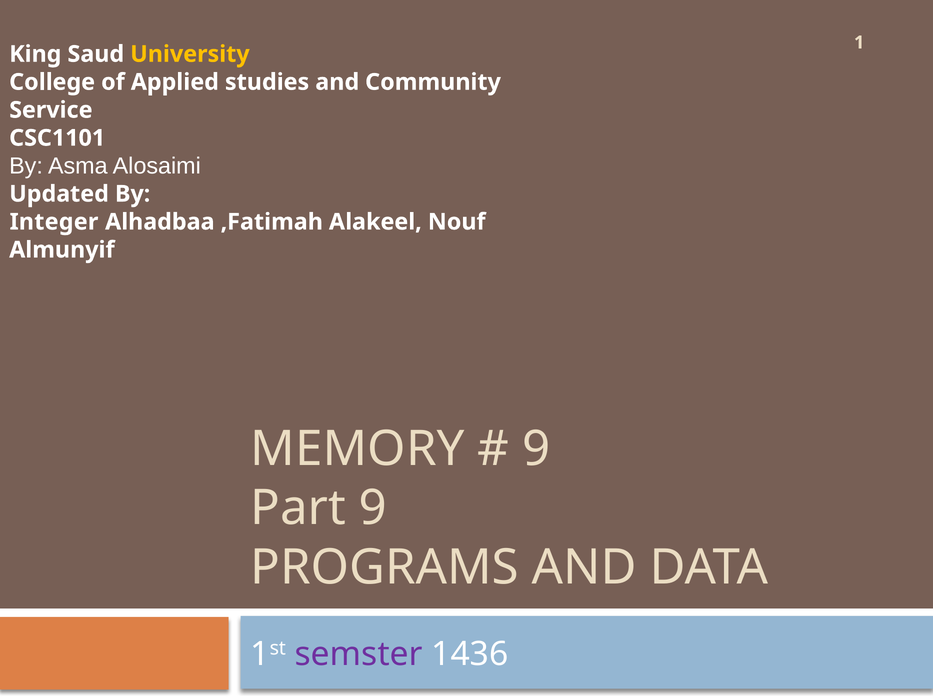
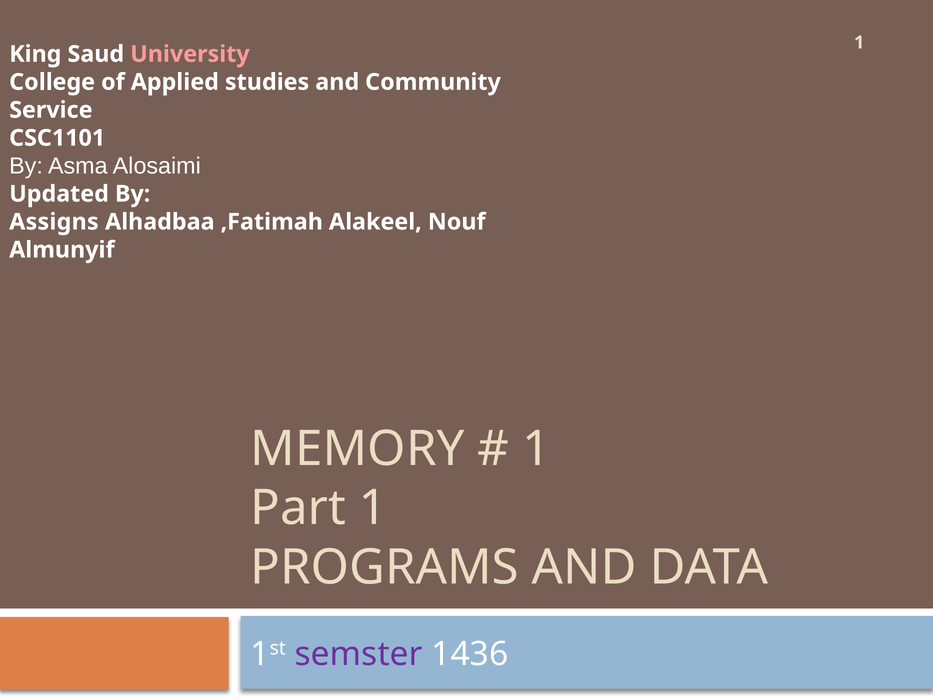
University colour: yellow -> pink
Integer: Integer -> Assigns
9 at (536, 450): 9 -> 1
Part 9: 9 -> 1
